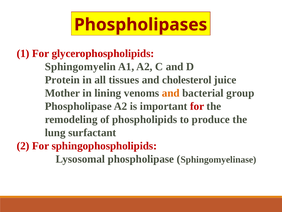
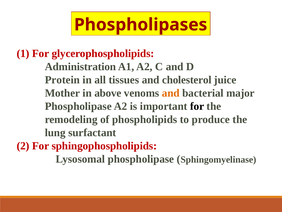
Sphingomyelin: Sphingomyelin -> Administration
lining: lining -> above
group: group -> major
for at (197, 106) colour: red -> black
